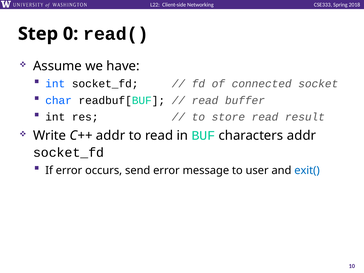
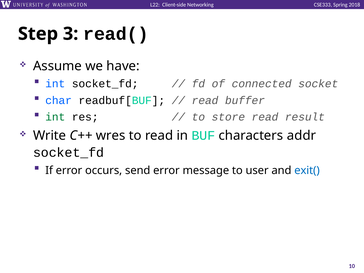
0: 0 -> 3
int at (55, 117) colour: black -> green
C++ addr: addr -> wres
